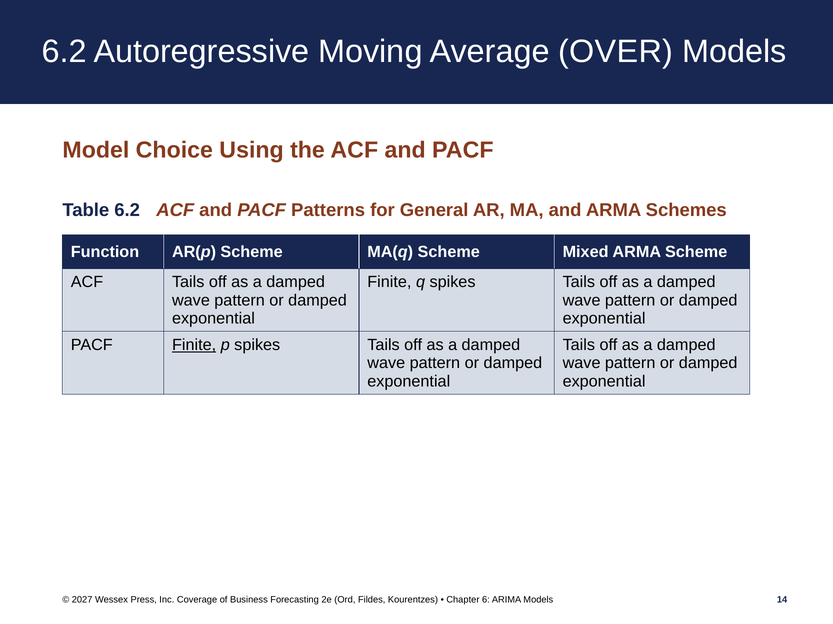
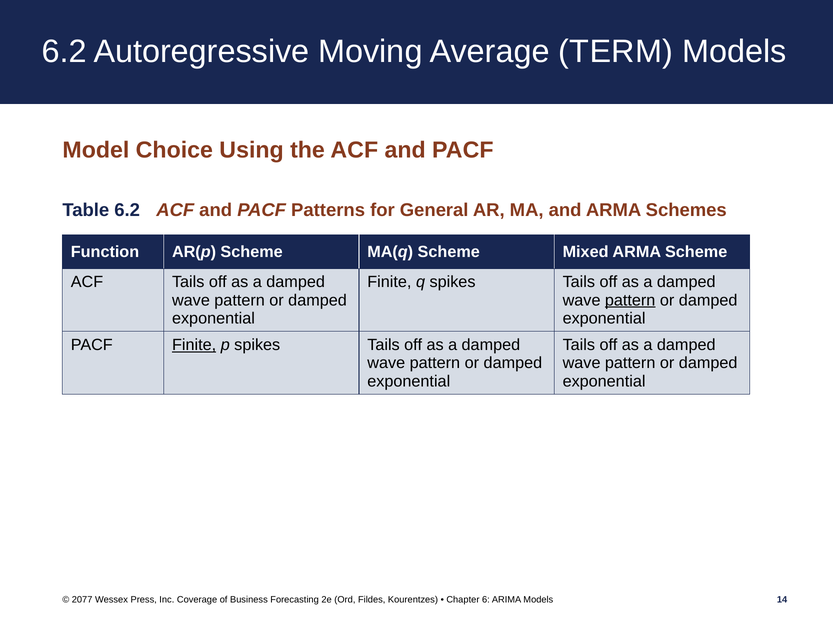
OVER: OVER -> TERM
pattern at (630, 301) underline: none -> present
2027: 2027 -> 2077
